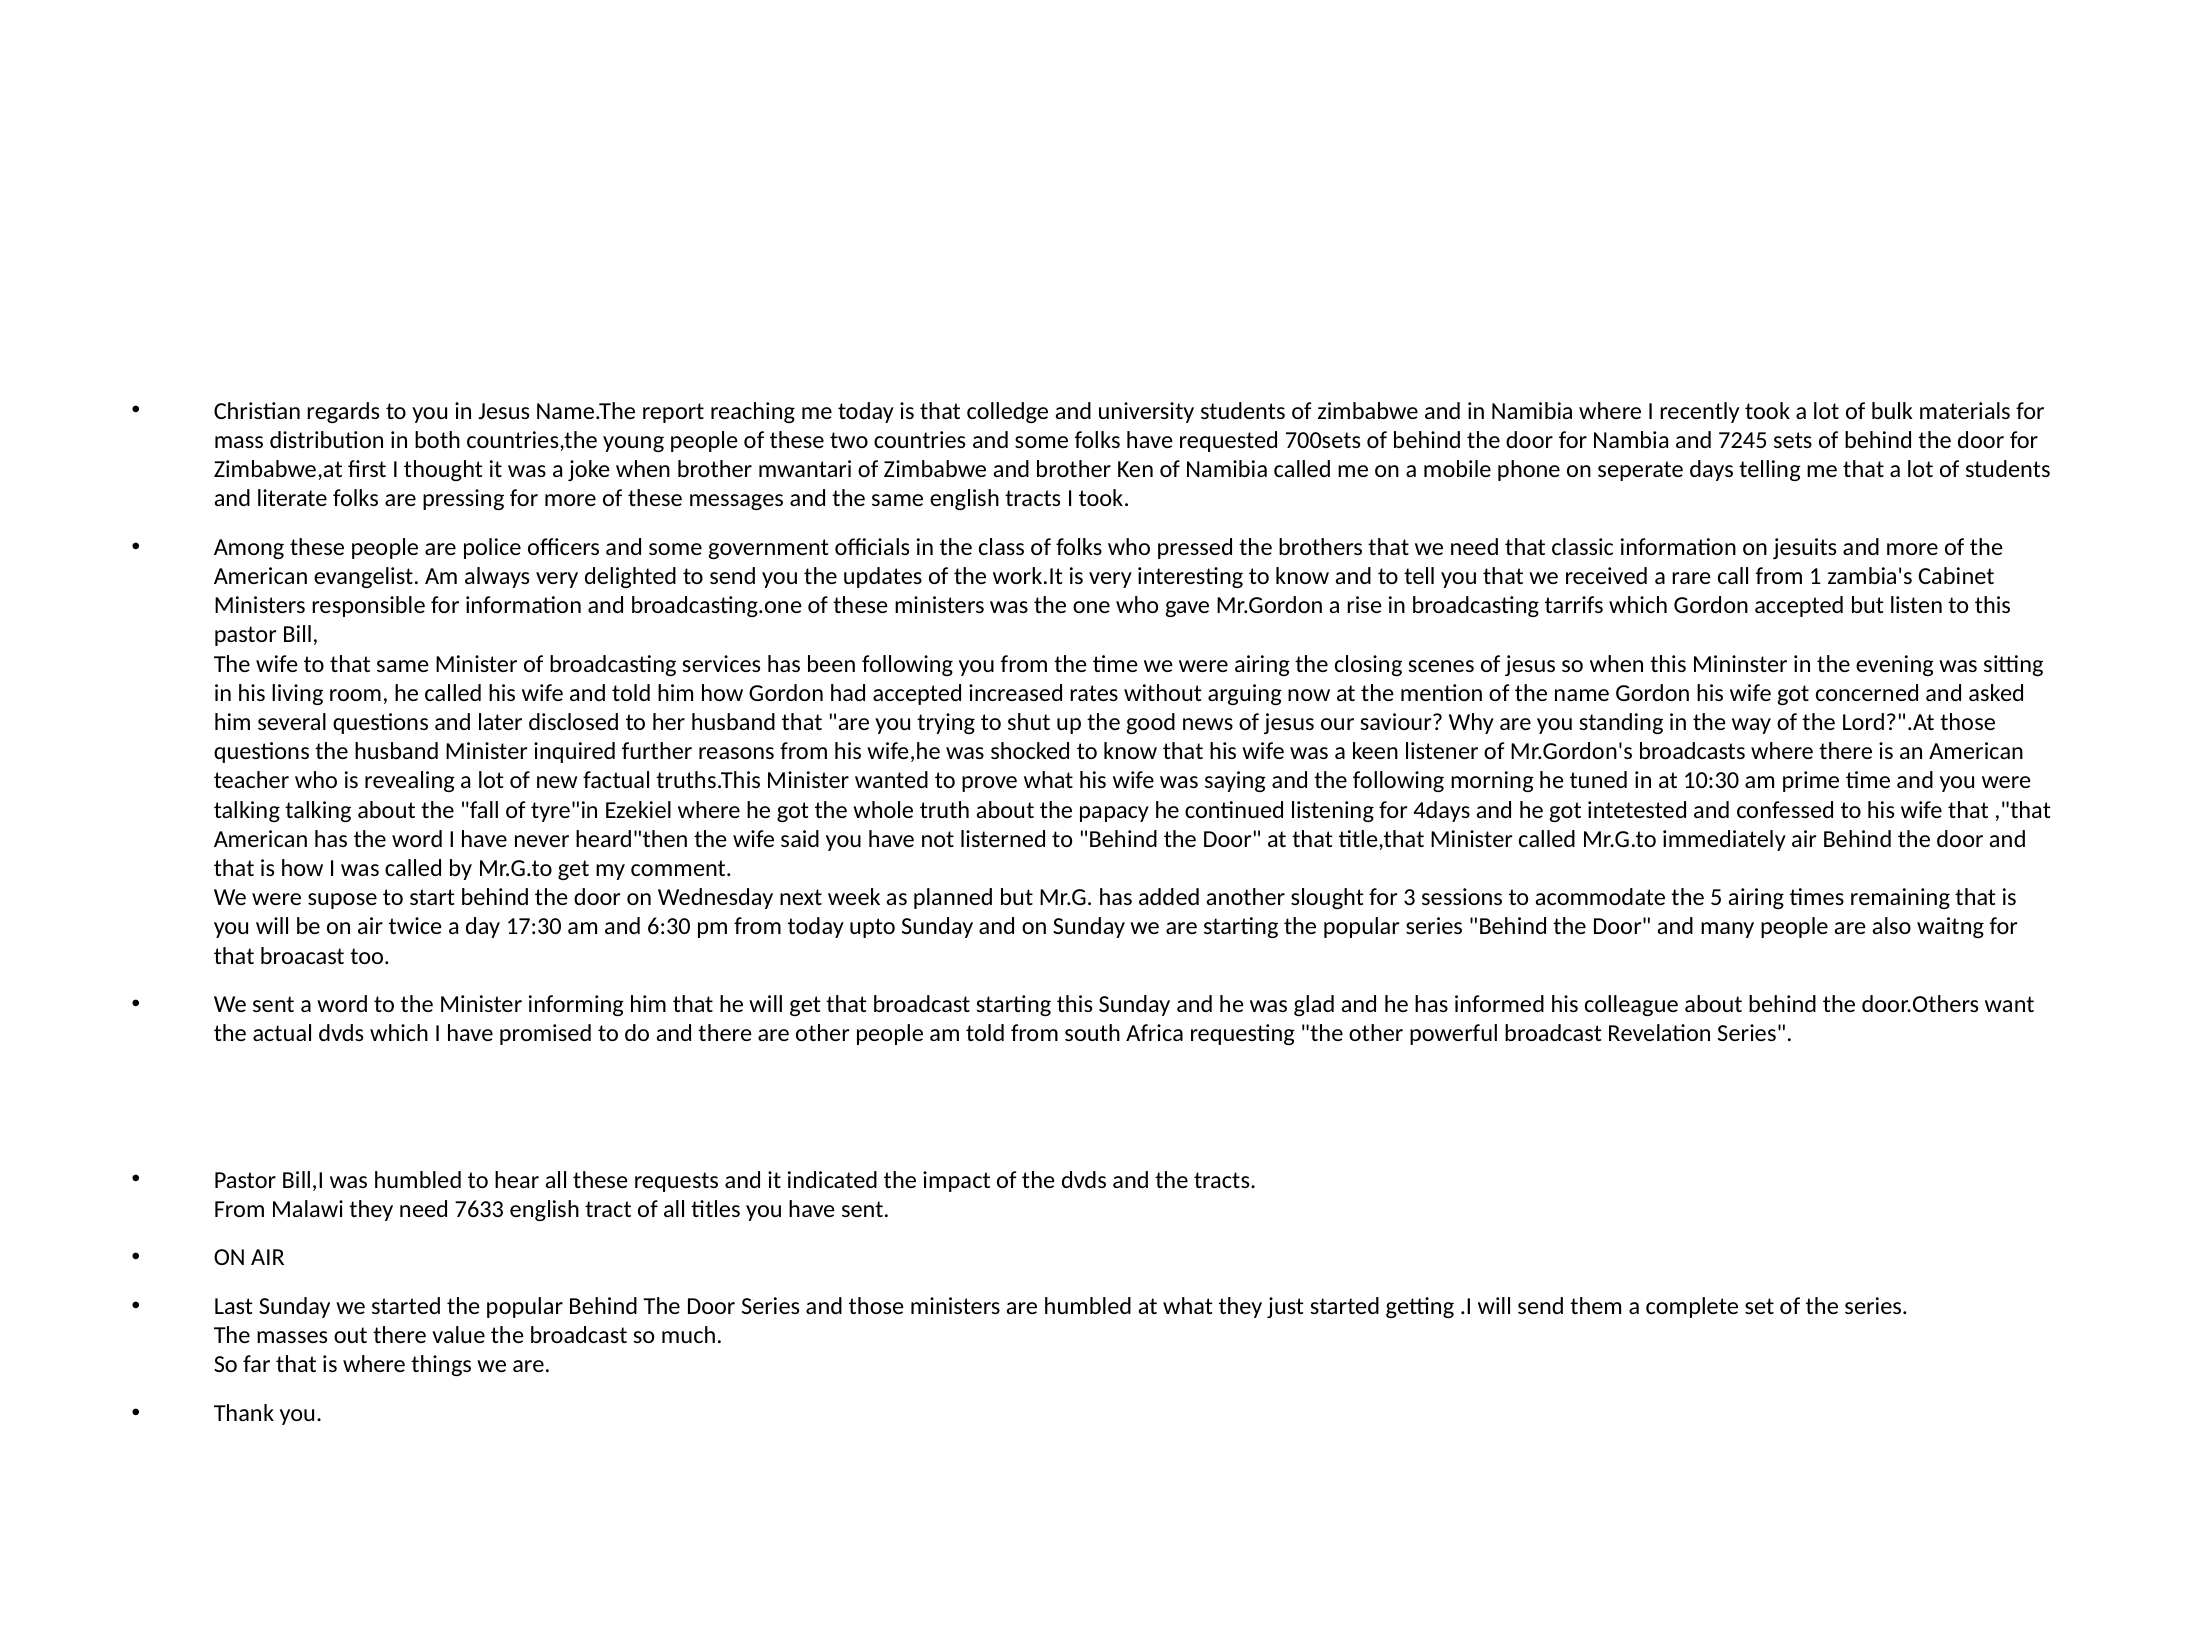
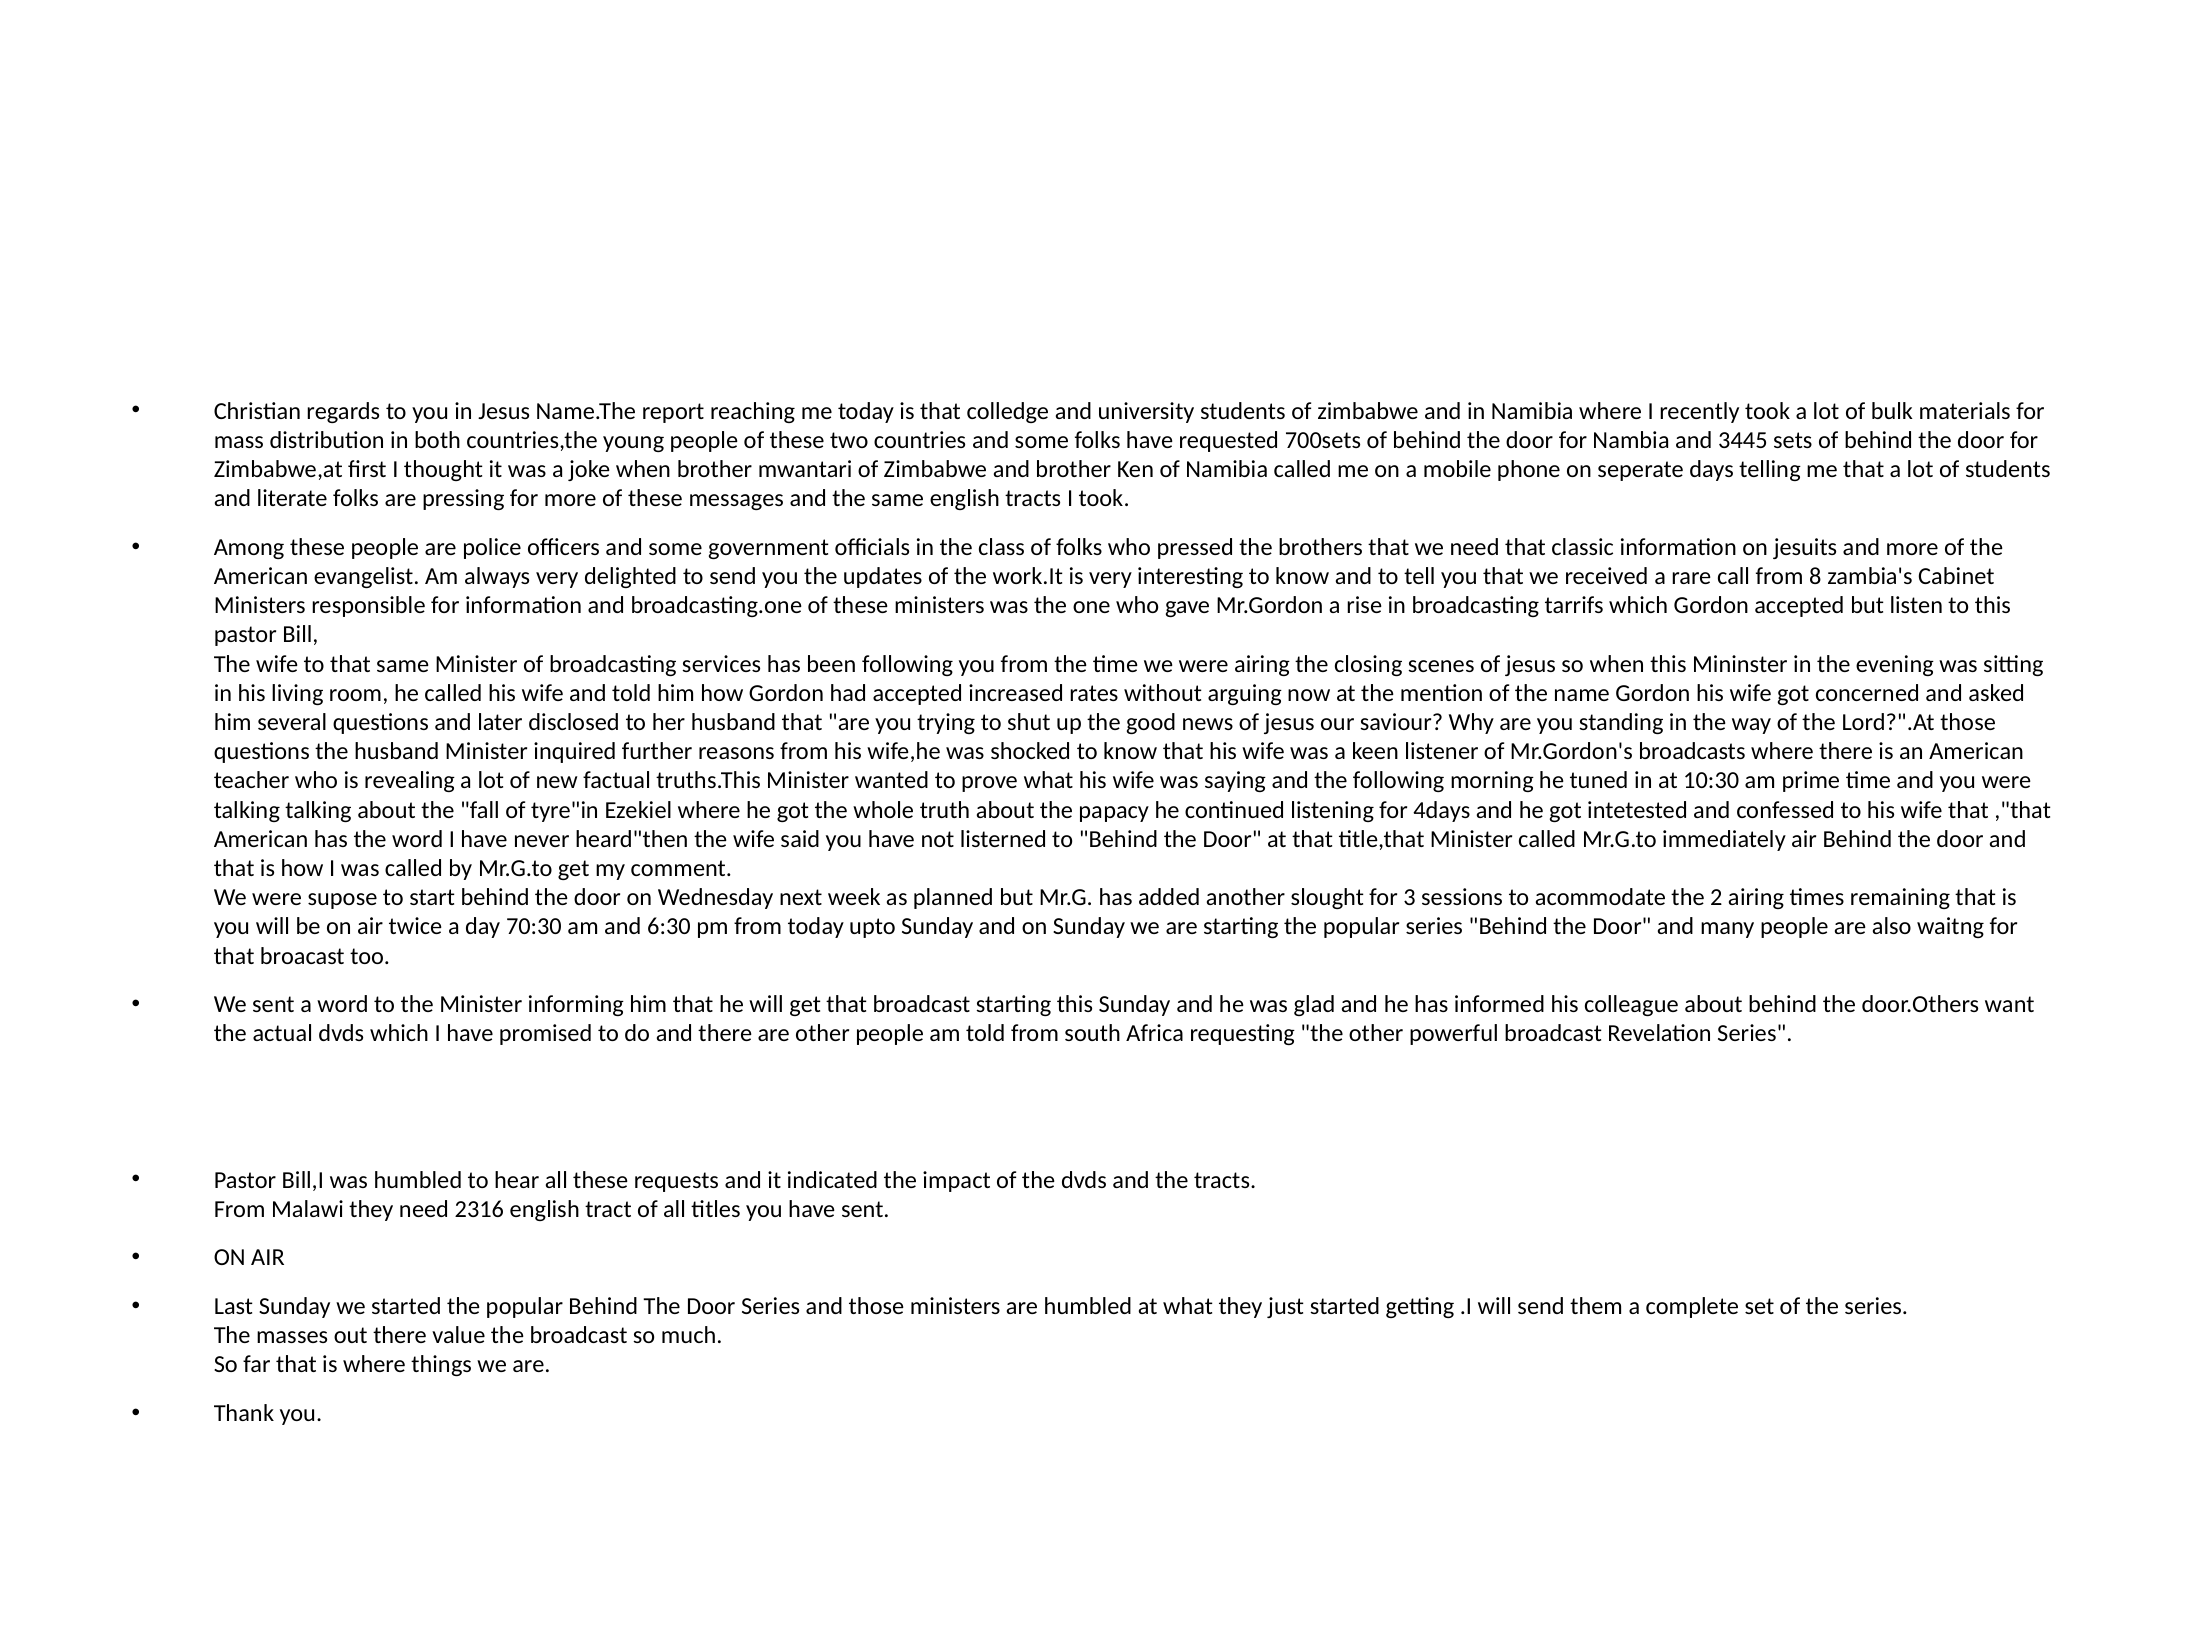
7245: 7245 -> 3445
1: 1 -> 8
5: 5 -> 2
17:30: 17:30 -> 70:30
7633: 7633 -> 2316
